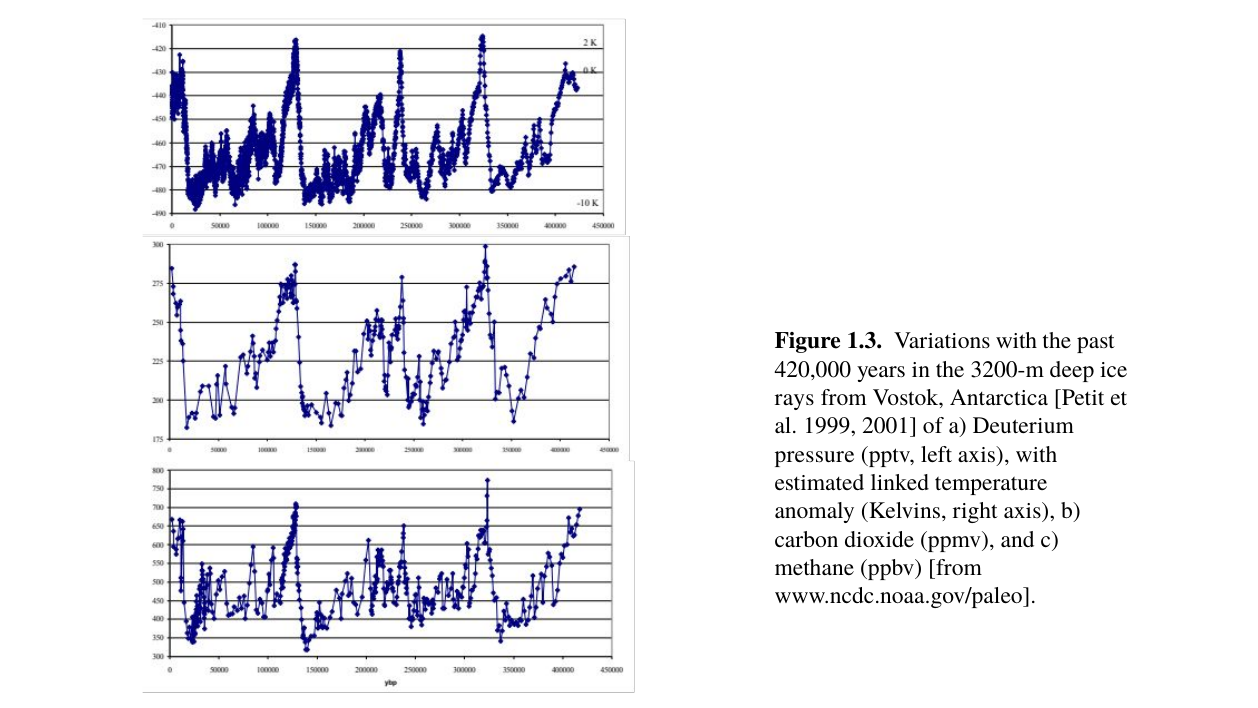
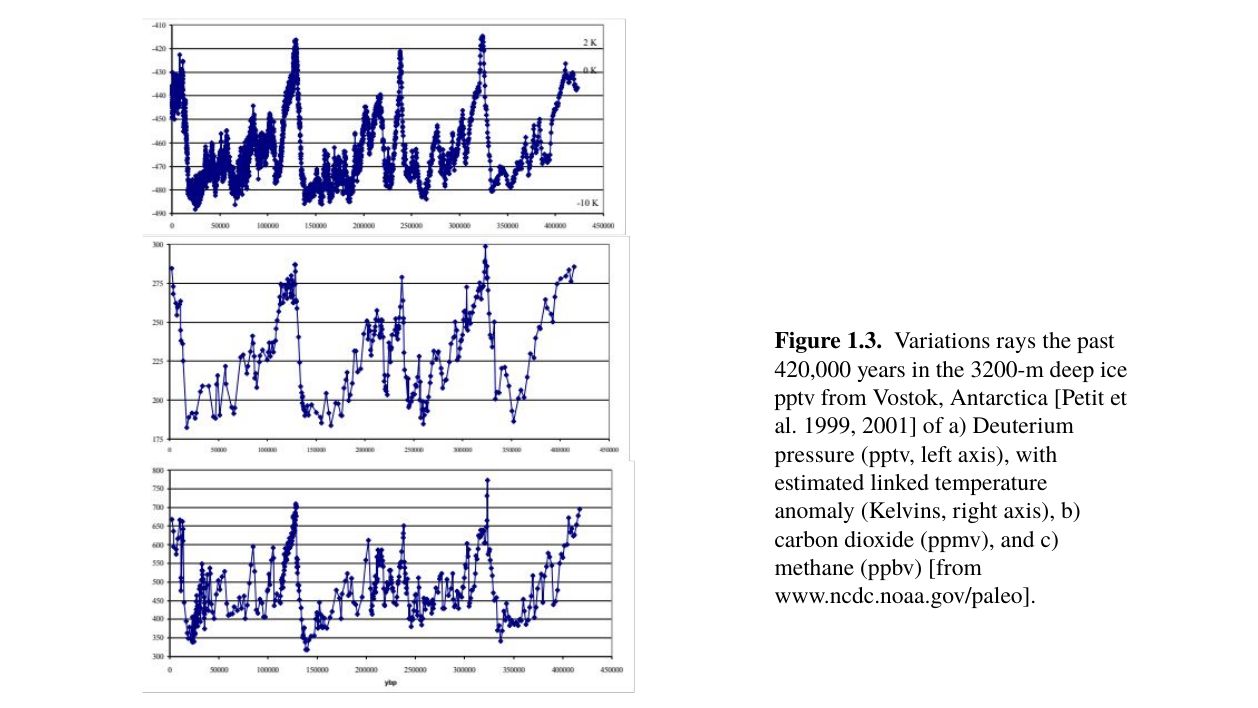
Variations with: with -> rays
rays at (795, 398): rays -> pptv
